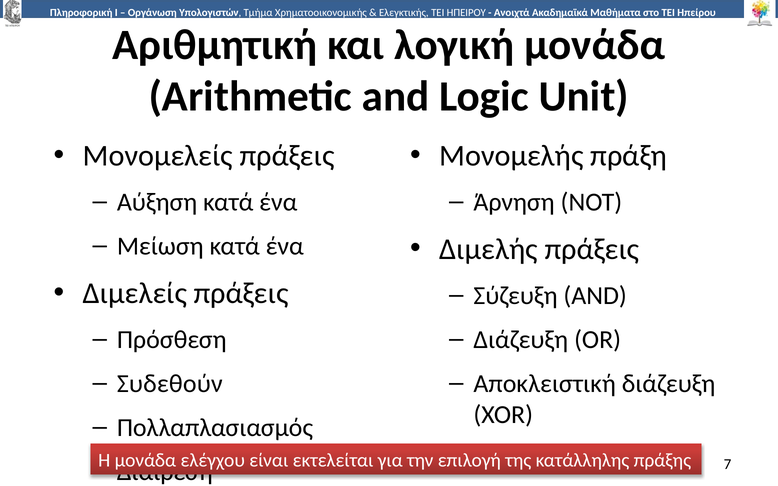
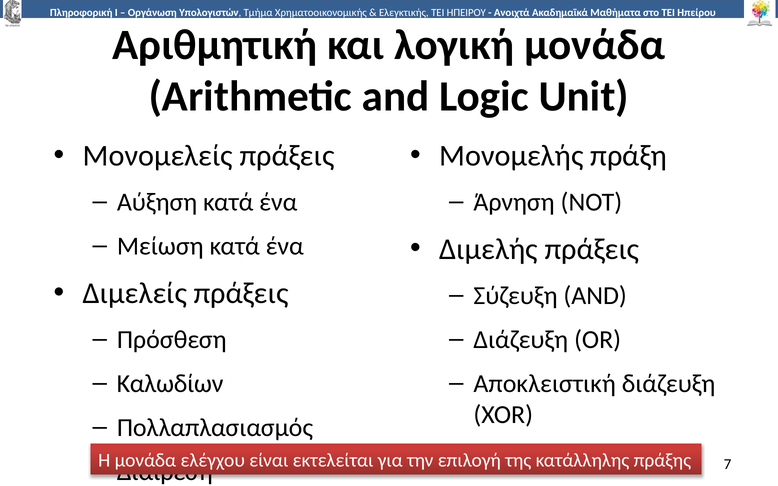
Συδεθούν: Συδεθούν -> Καλωδίων
